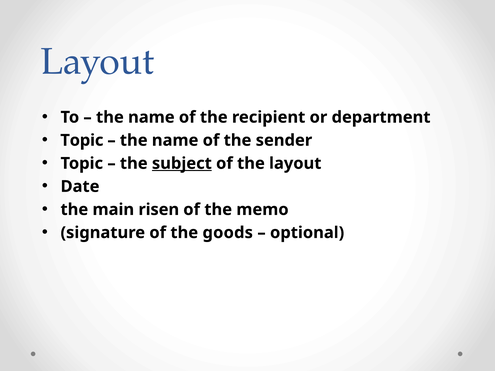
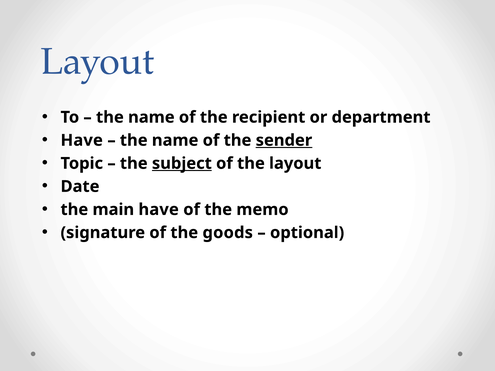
Topic at (82, 140): Topic -> Have
sender underline: none -> present
main risen: risen -> have
